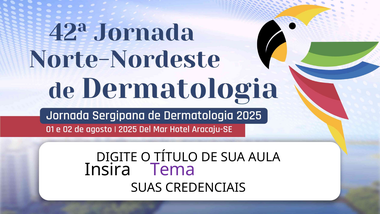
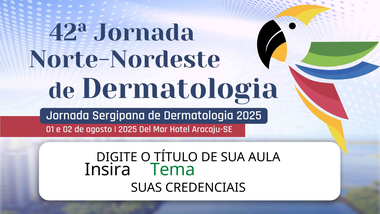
Tema colour: purple -> green
